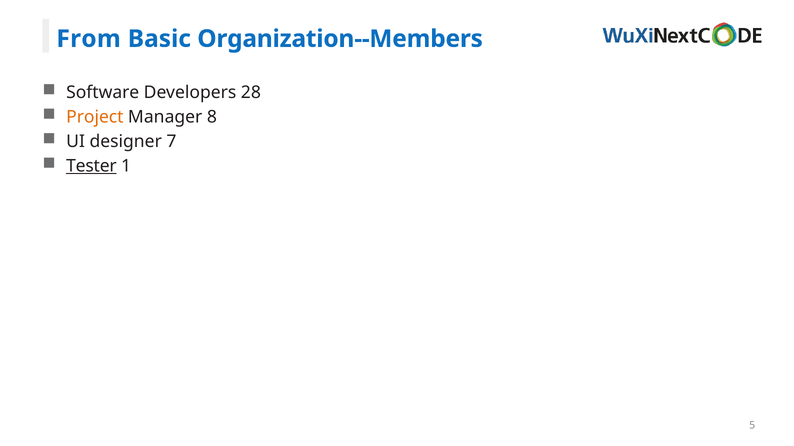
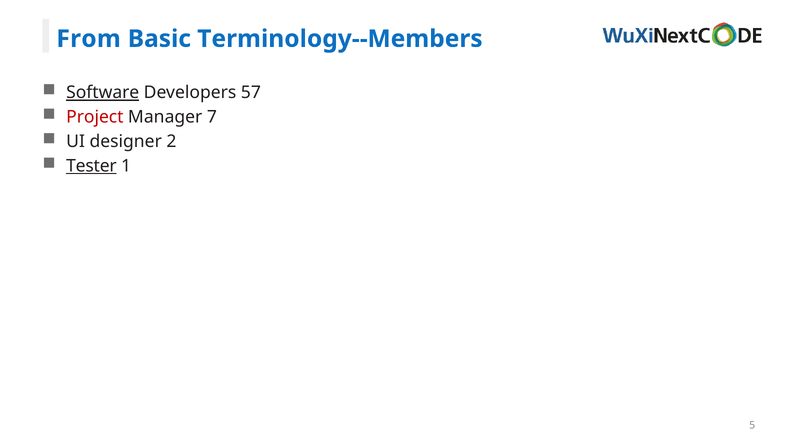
Organization--Members: Organization--Members -> Terminology--Members
Software underline: none -> present
28: 28 -> 57
Project colour: orange -> red
8: 8 -> 7
7: 7 -> 2
